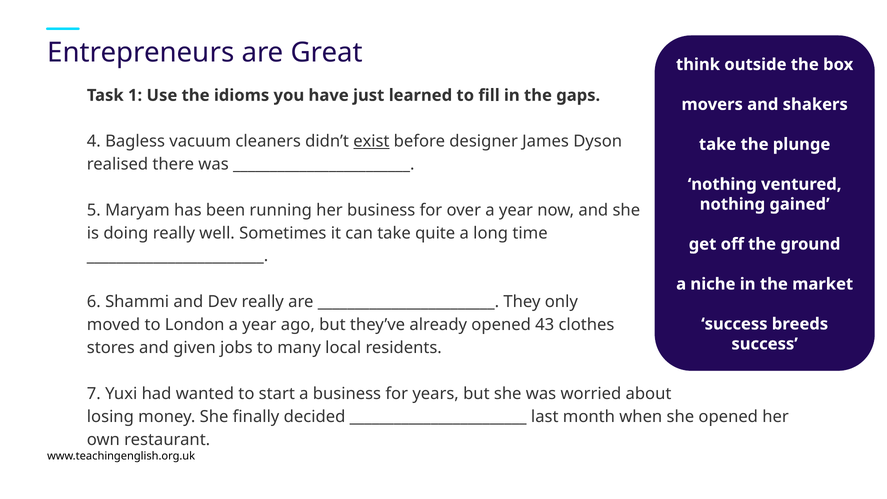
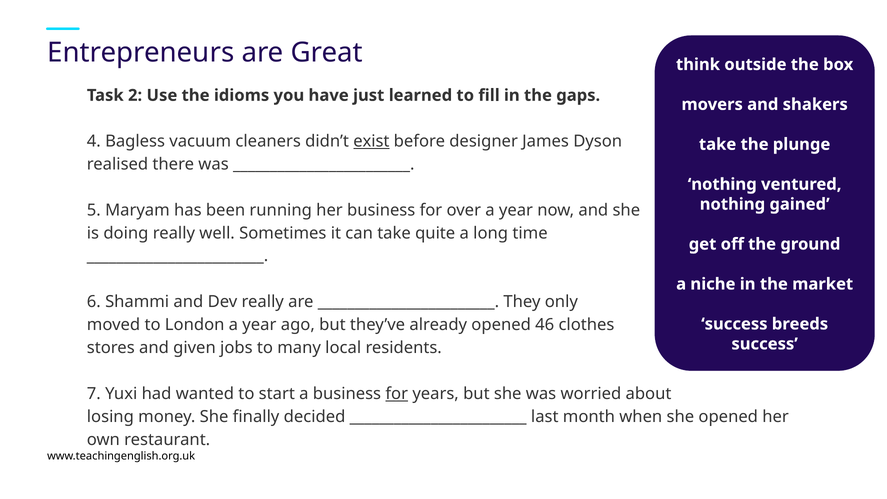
1: 1 -> 2
43: 43 -> 46
for at (397, 394) underline: none -> present
